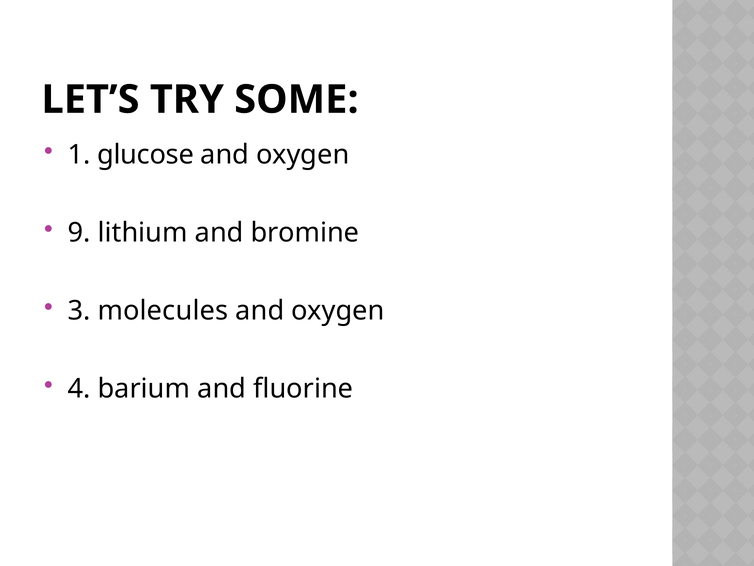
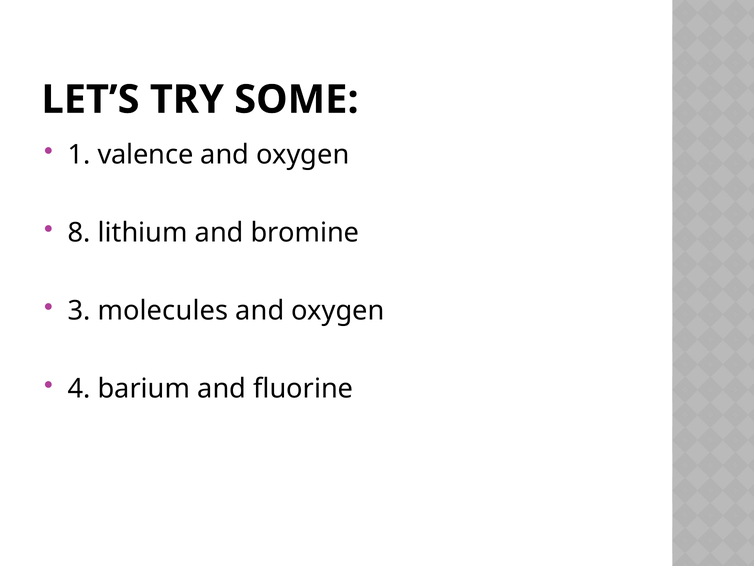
glucose: glucose -> valence
9: 9 -> 8
